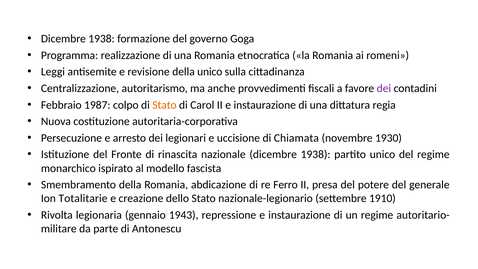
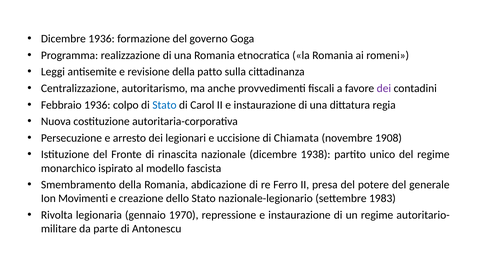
1938 at (102, 39): 1938 -> 1936
della unico: unico -> patto
Febbraio 1987: 1987 -> 1936
Stato at (164, 105) colour: orange -> blue
1930: 1930 -> 1908
Totalitarie: Totalitarie -> Movimenti
1910: 1910 -> 1983
1943: 1943 -> 1970
